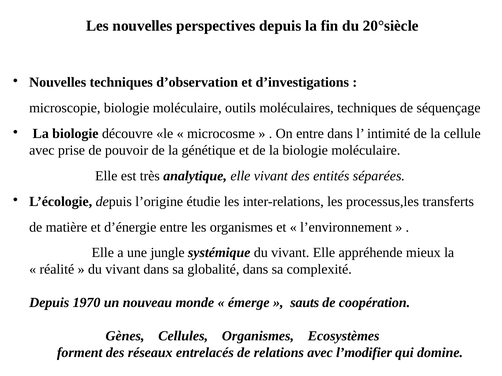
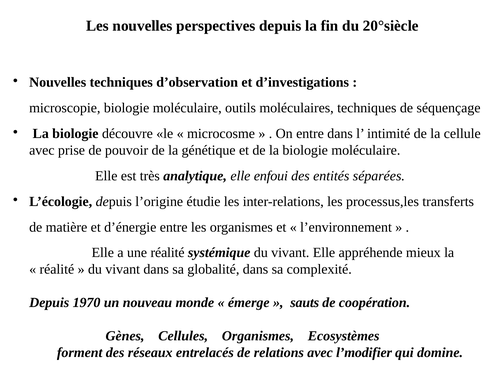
elle vivant: vivant -> enfoui
une jungle: jungle -> réalité
